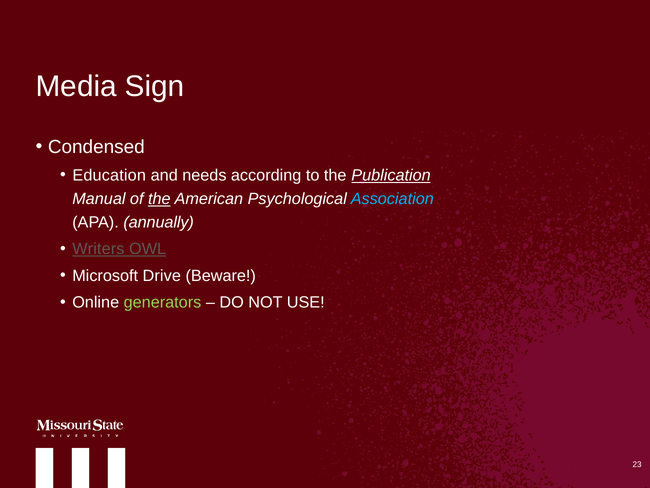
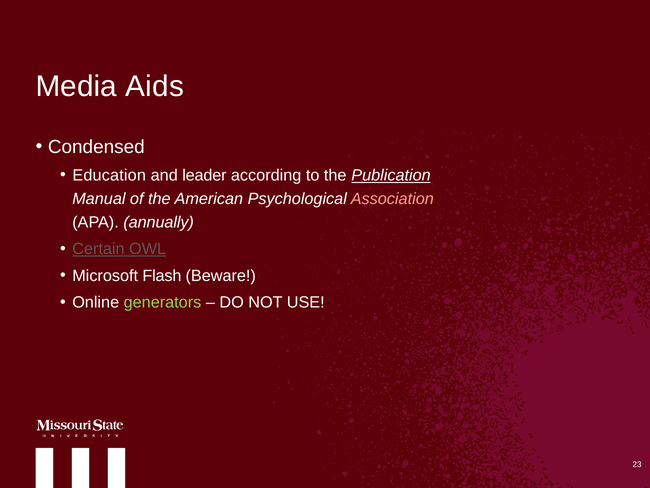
Sign: Sign -> Aids
needs: needs -> leader
the at (159, 199) underline: present -> none
Association colour: light blue -> pink
Writers: Writers -> Certain
Drive: Drive -> Flash
